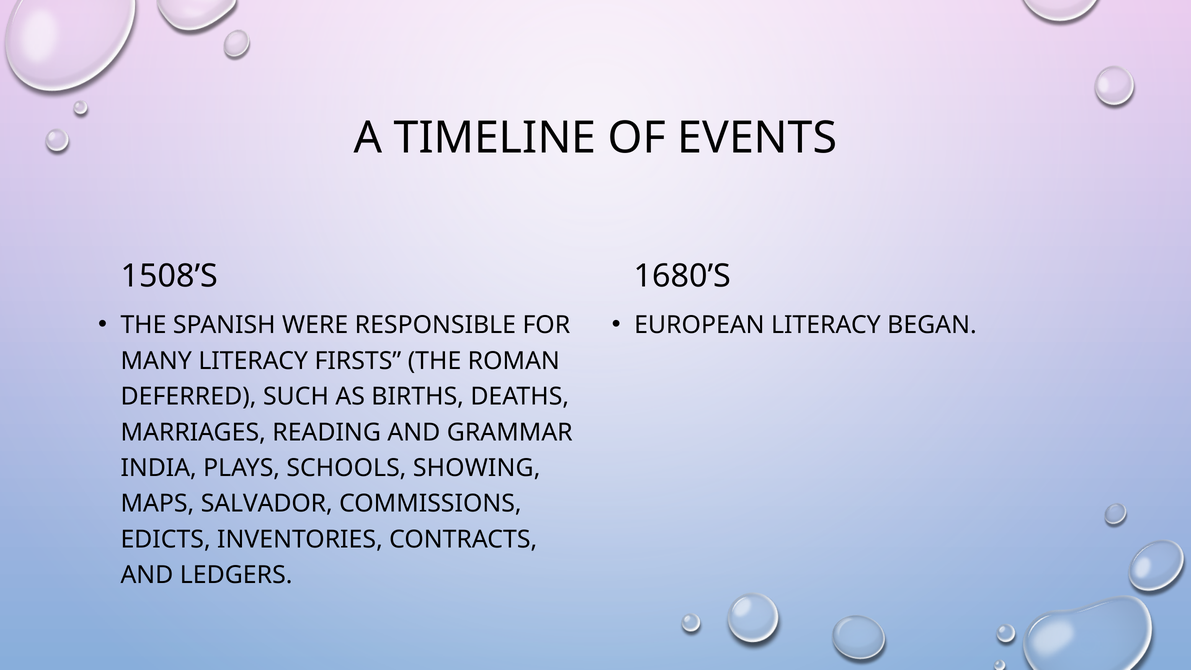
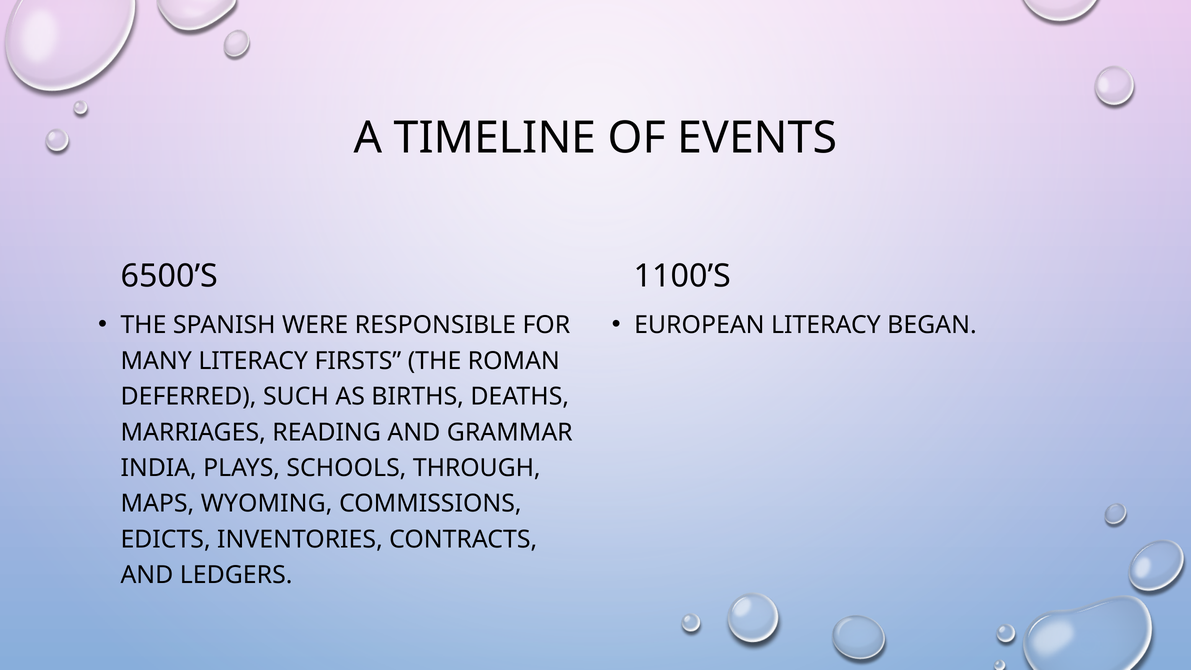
1508’S: 1508’S -> 6500’S
1680’S: 1680’S -> 1100’S
SHOWING: SHOWING -> THROUGH
SALVADOR: SALVADOR -> WYOMING
